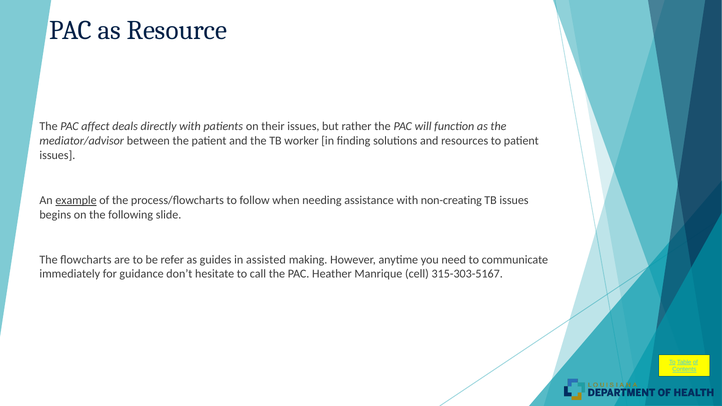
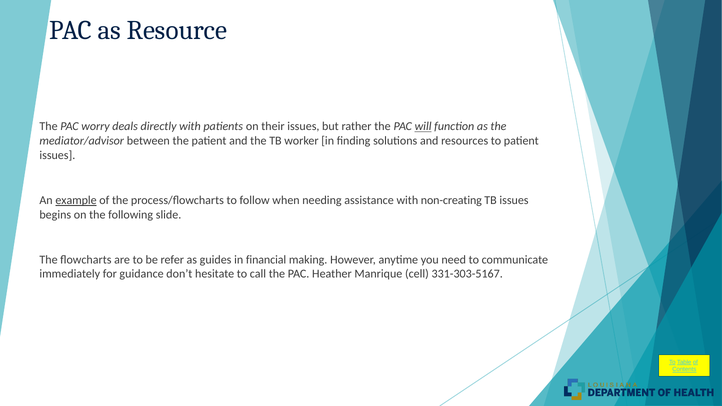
affect: affect -> worry
will underline: none -> present
assisted: assisted -> financial
315-303-5167: 315-303-5167 -> 331-303-5167
